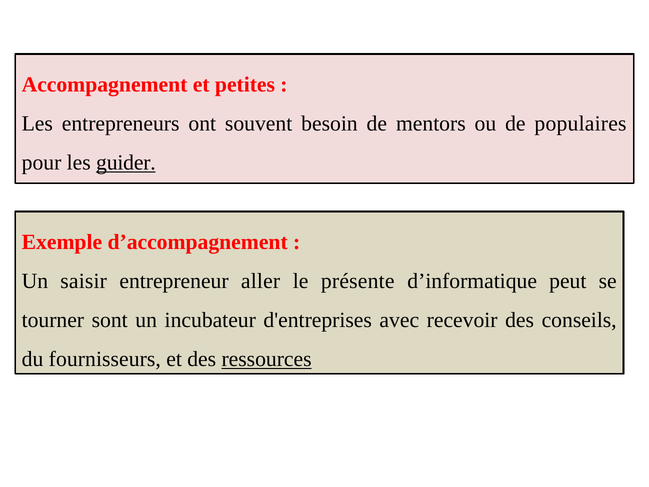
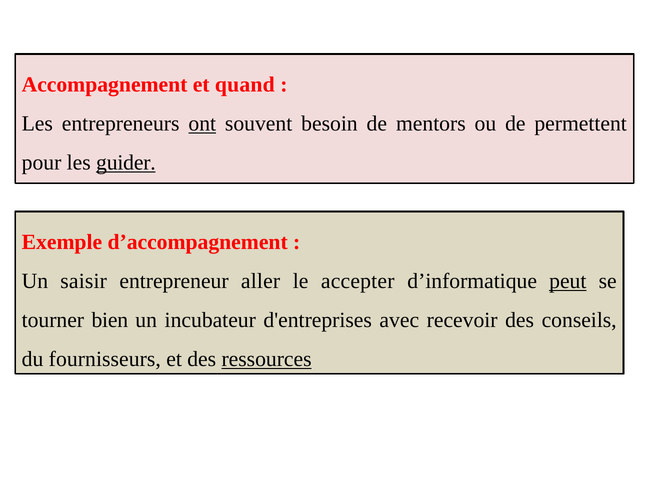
petites: petites -> quand
ont underline: none -> present
populaires: populaires -> permettent
présente: présente -> accepter
peut underline: none -> present
sont: sont -> bien
